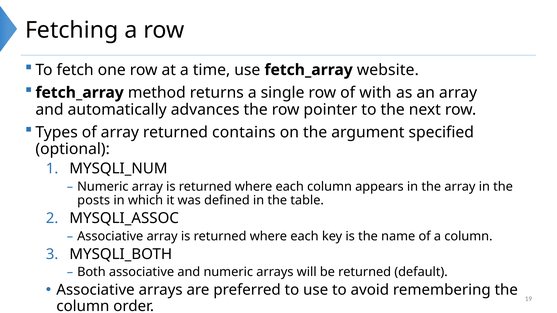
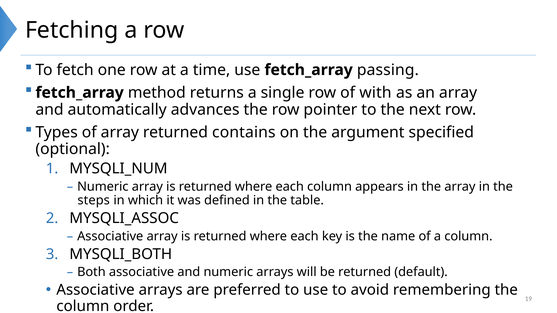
website: website -> passing
posts: posts -> steps
